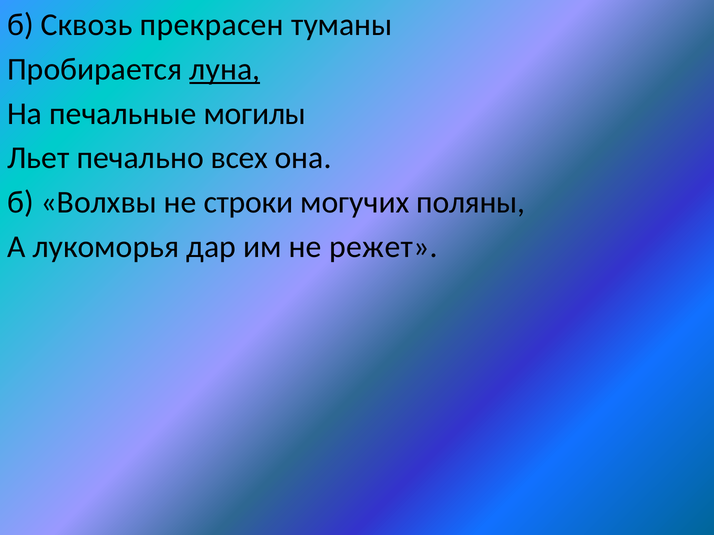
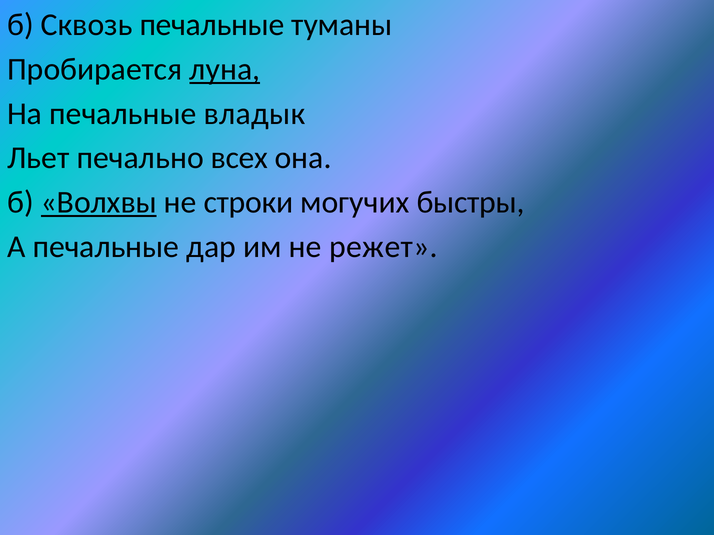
Сквозь прекрасен: прекрасен -> печальные
могилы: могилы -> владык
Волхвы underline: none -> present
поляны: поляны -> быстры
А лукоморья: лукоморья -> печальные
